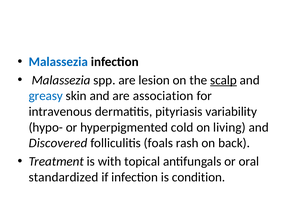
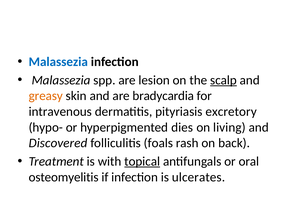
greasy colour: blue -> orange
association: association -> bradycardia
variability: variability -> excretory
cold: cold -> dies
topical underline: none -> present
standardized: standardized -> osteomyelitis
condition: condition -> ulcerates
